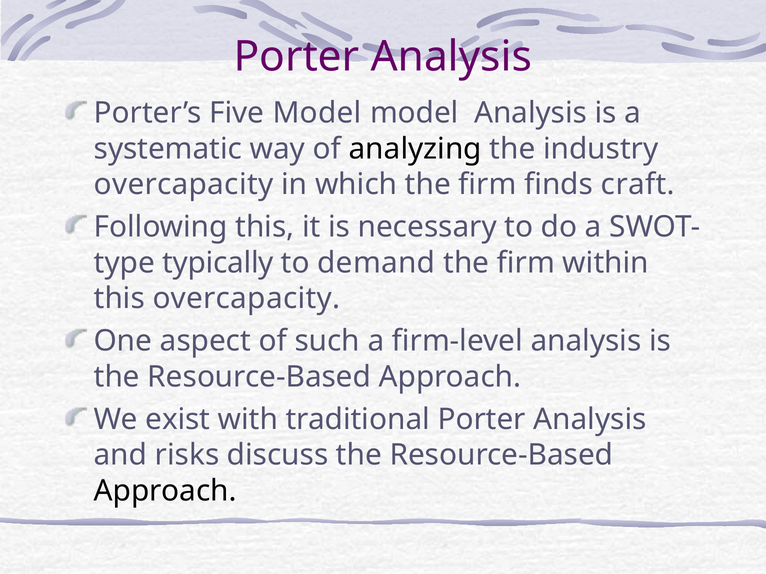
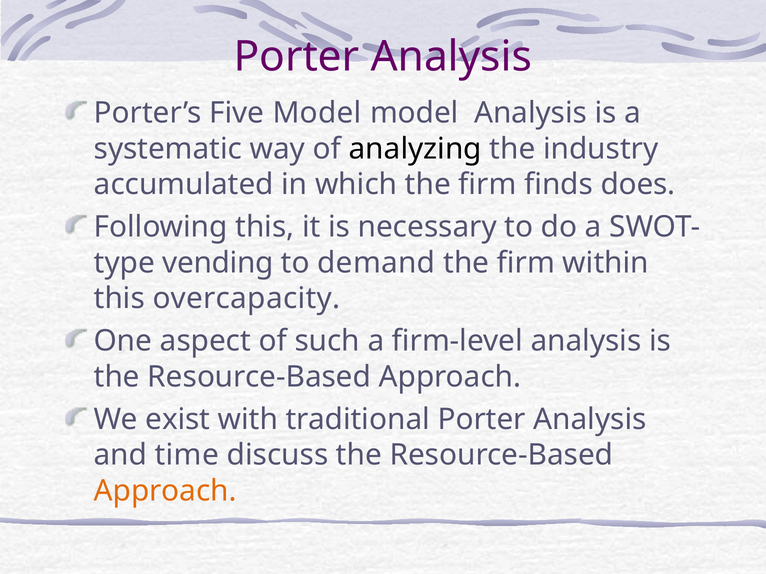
overcapacity at (184, 185): overcapacity -> accumulated
craft: craft -> does
typically: typically -> vending
risks: risks -> time
Approach at (165, 491) colour: black -> orange
